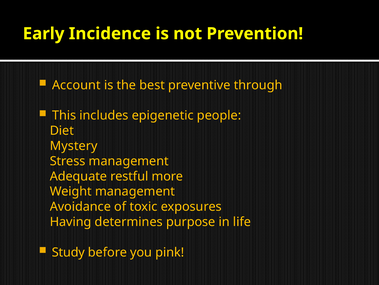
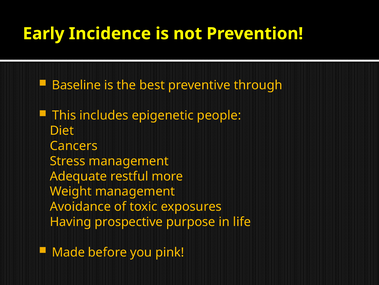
Account: Account -> Baseline
Mystery: Mystery -> Cancers
determines: determines -> prospective
Study: Study -> Made
